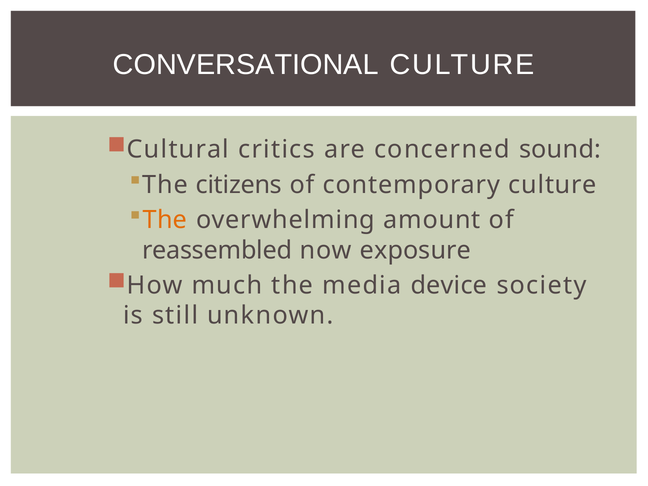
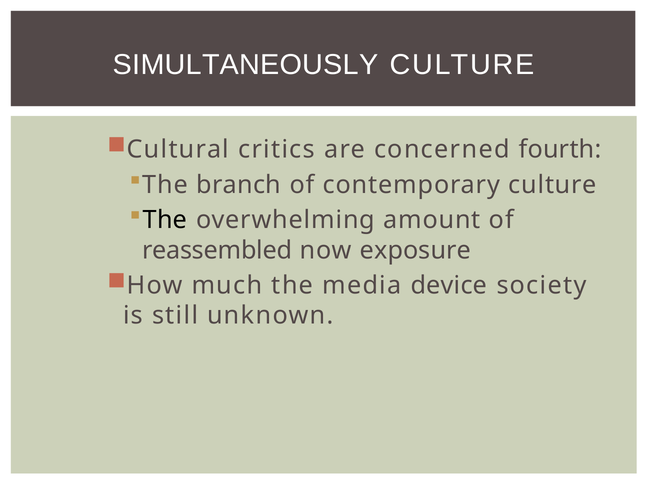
CONVERSATIONAL: CONVERSATIONAL -> SIMULTANEOUSLY
sound: sound -> fourth
citizens: citizens -> branch
The at (165, 220) colour: orange -> black
